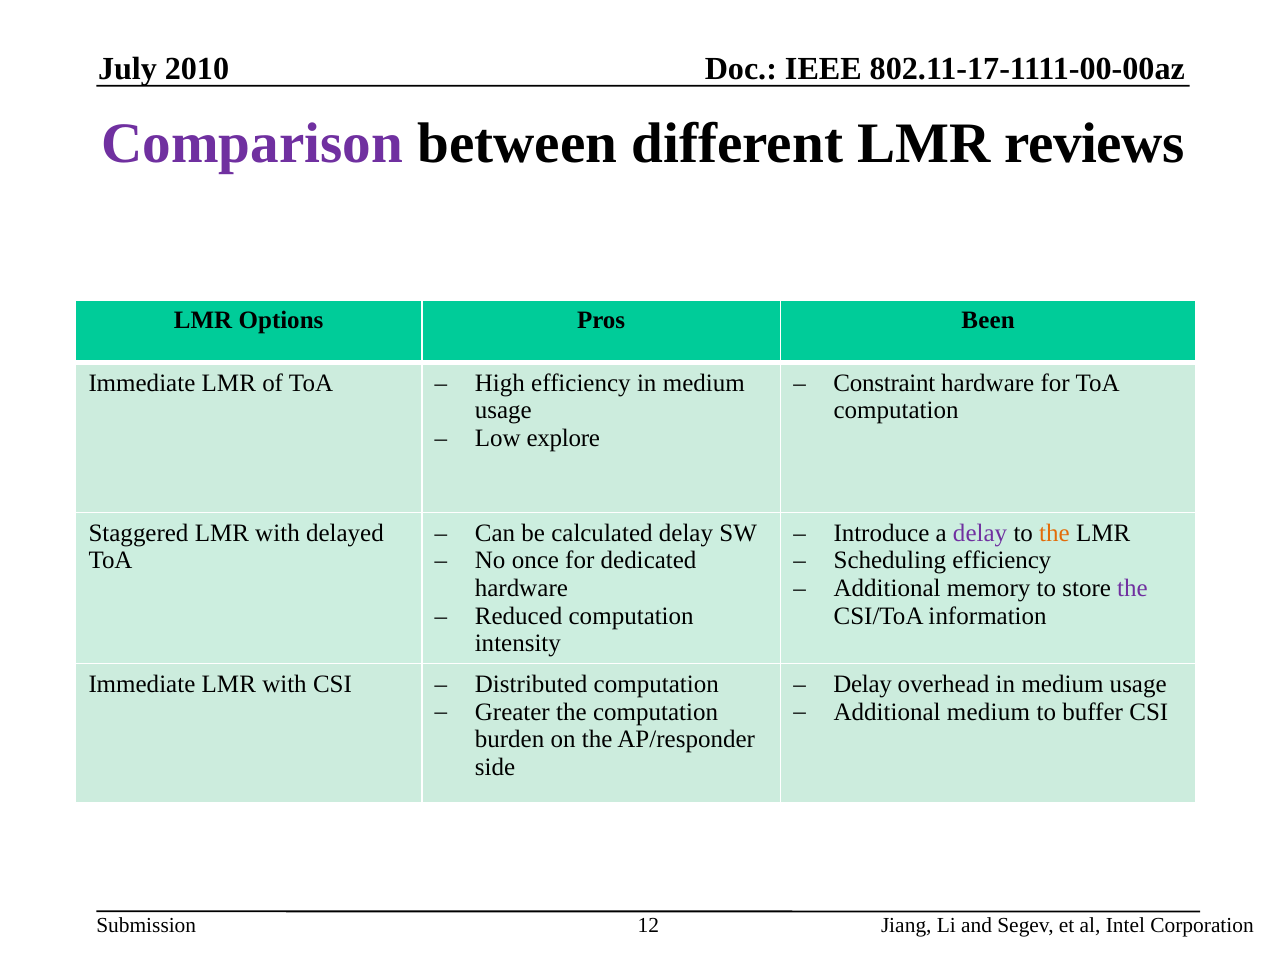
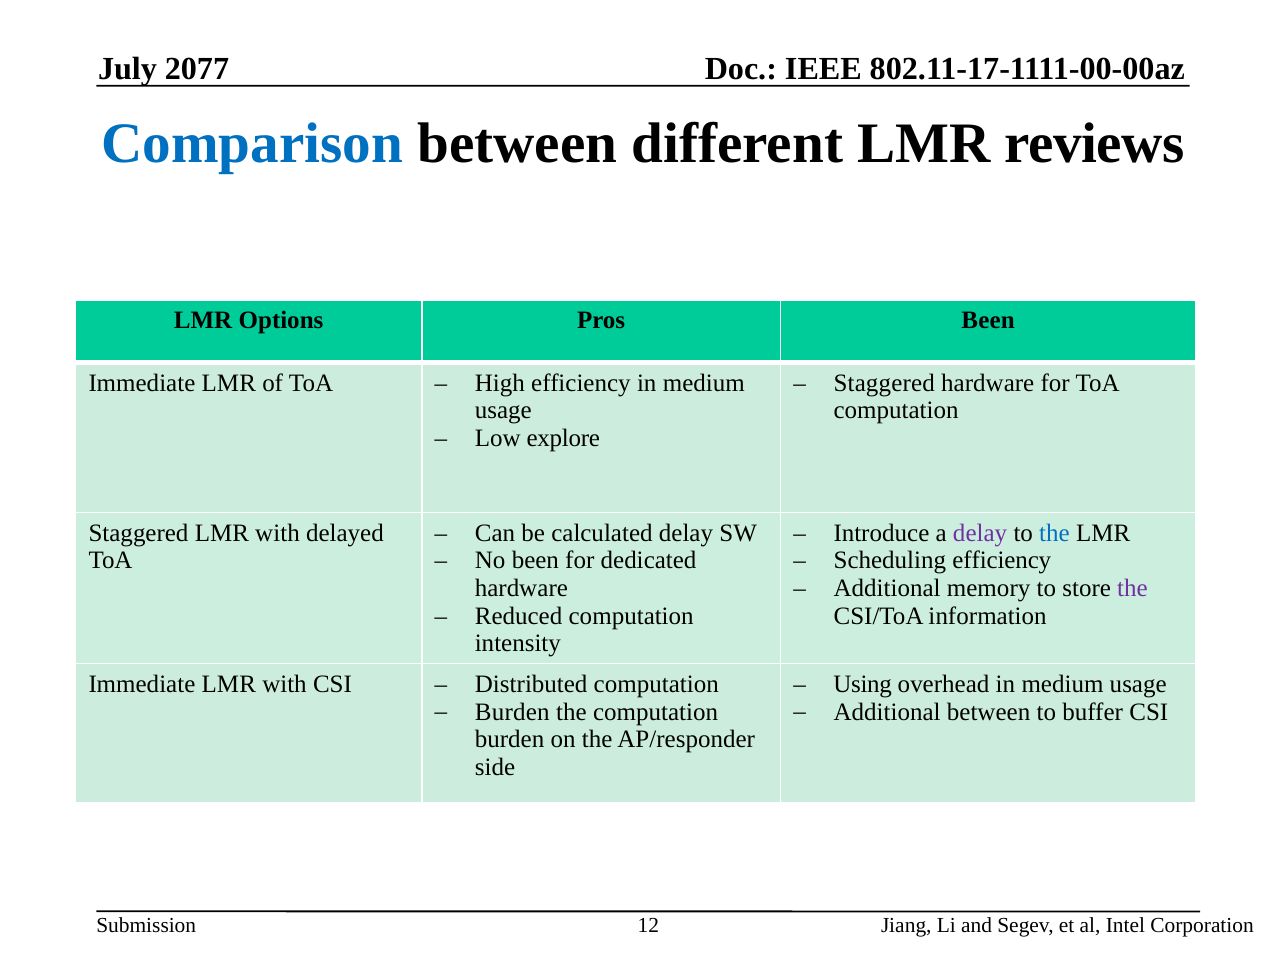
2010: 2010 -> 2077
Comparison colour: purple -> blue
Constraint at (884, 383): Constraint -> Staggered
the at (1054, 533) colour: orange -> blue
No once: once -> been
Delay at (863, 684): Delay -> Using
Greater at (512, 711): Greater -> Burden
Additional medium: medium -> between
